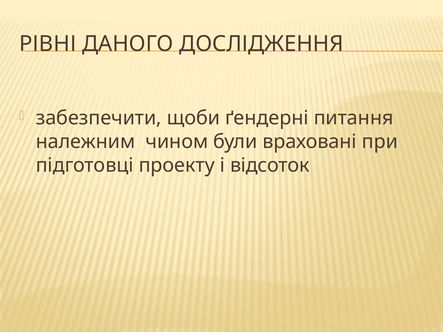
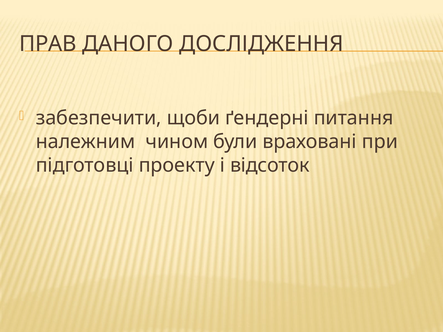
РІВНІ: РІВНІ -> ПРАВ
